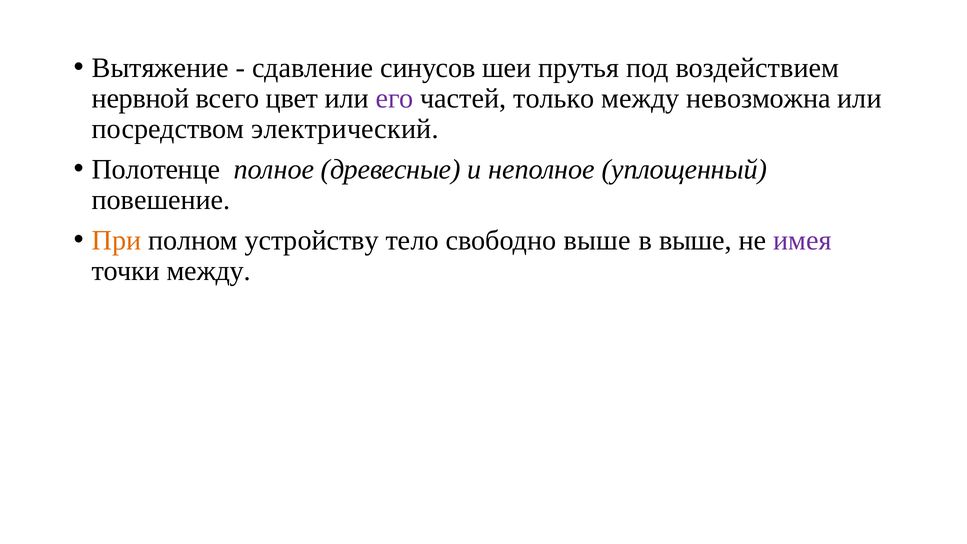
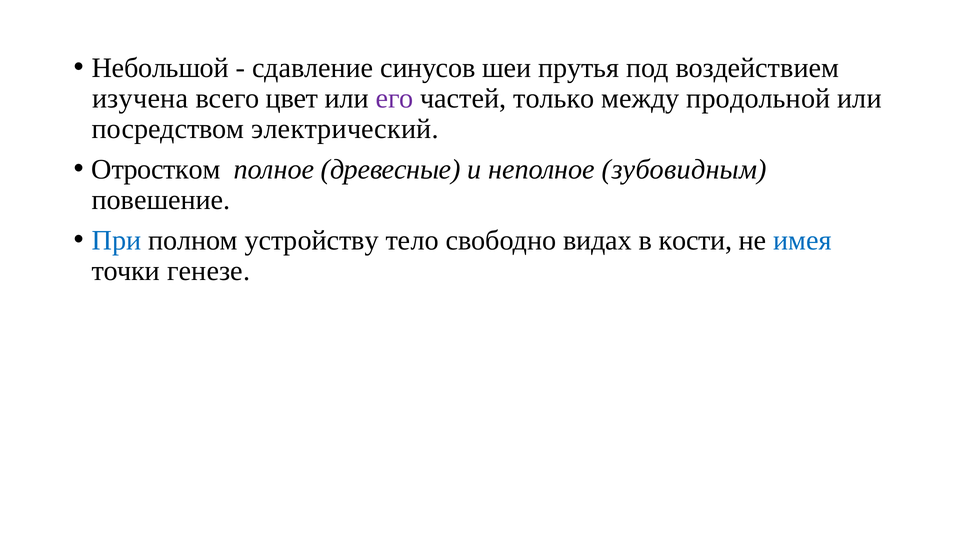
Вытяжение: Вытяжение -> Небольшой
нервной: нервной -> изучена
невозможна: невозможна -> продольной
Полотенце: Полотенце -> Отростком
уплощенный: уплощенный -> зубовидным
При colour: orange -> blue
свободно выше: выше -> видах
в выше: выше -> кости
имея colour: purple -> blue
точки между: между -> генезе
